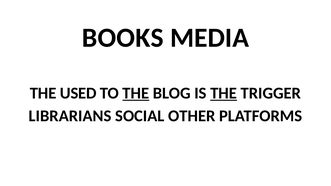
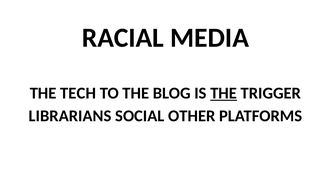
BOOKS: BOOKS -> RACIAL
USED: USED -> TECH
THE at (136, 93) underline: present -> none
